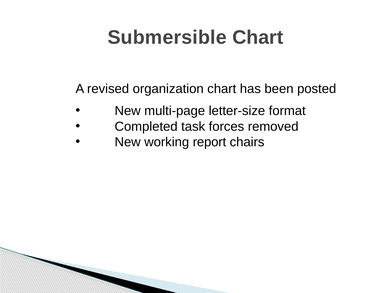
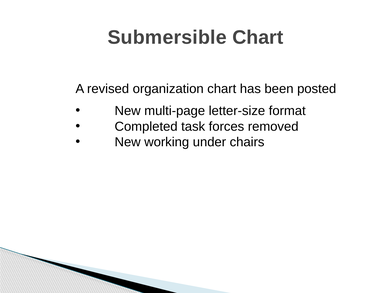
report: report -> under
